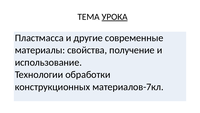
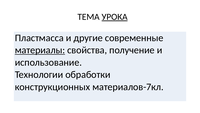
материалы underline: none -> present
